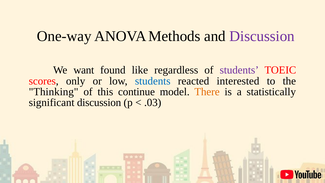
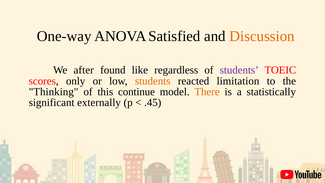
Methods: Methods -> Satisfied
Discussion at (262, 36) colour: purple -> orange
want: want -> after
students at (153, 81) colour: blue -> orange
interested: interested -> limitation
significant discussion: discussion -> externally
.03: .03 -> .45
